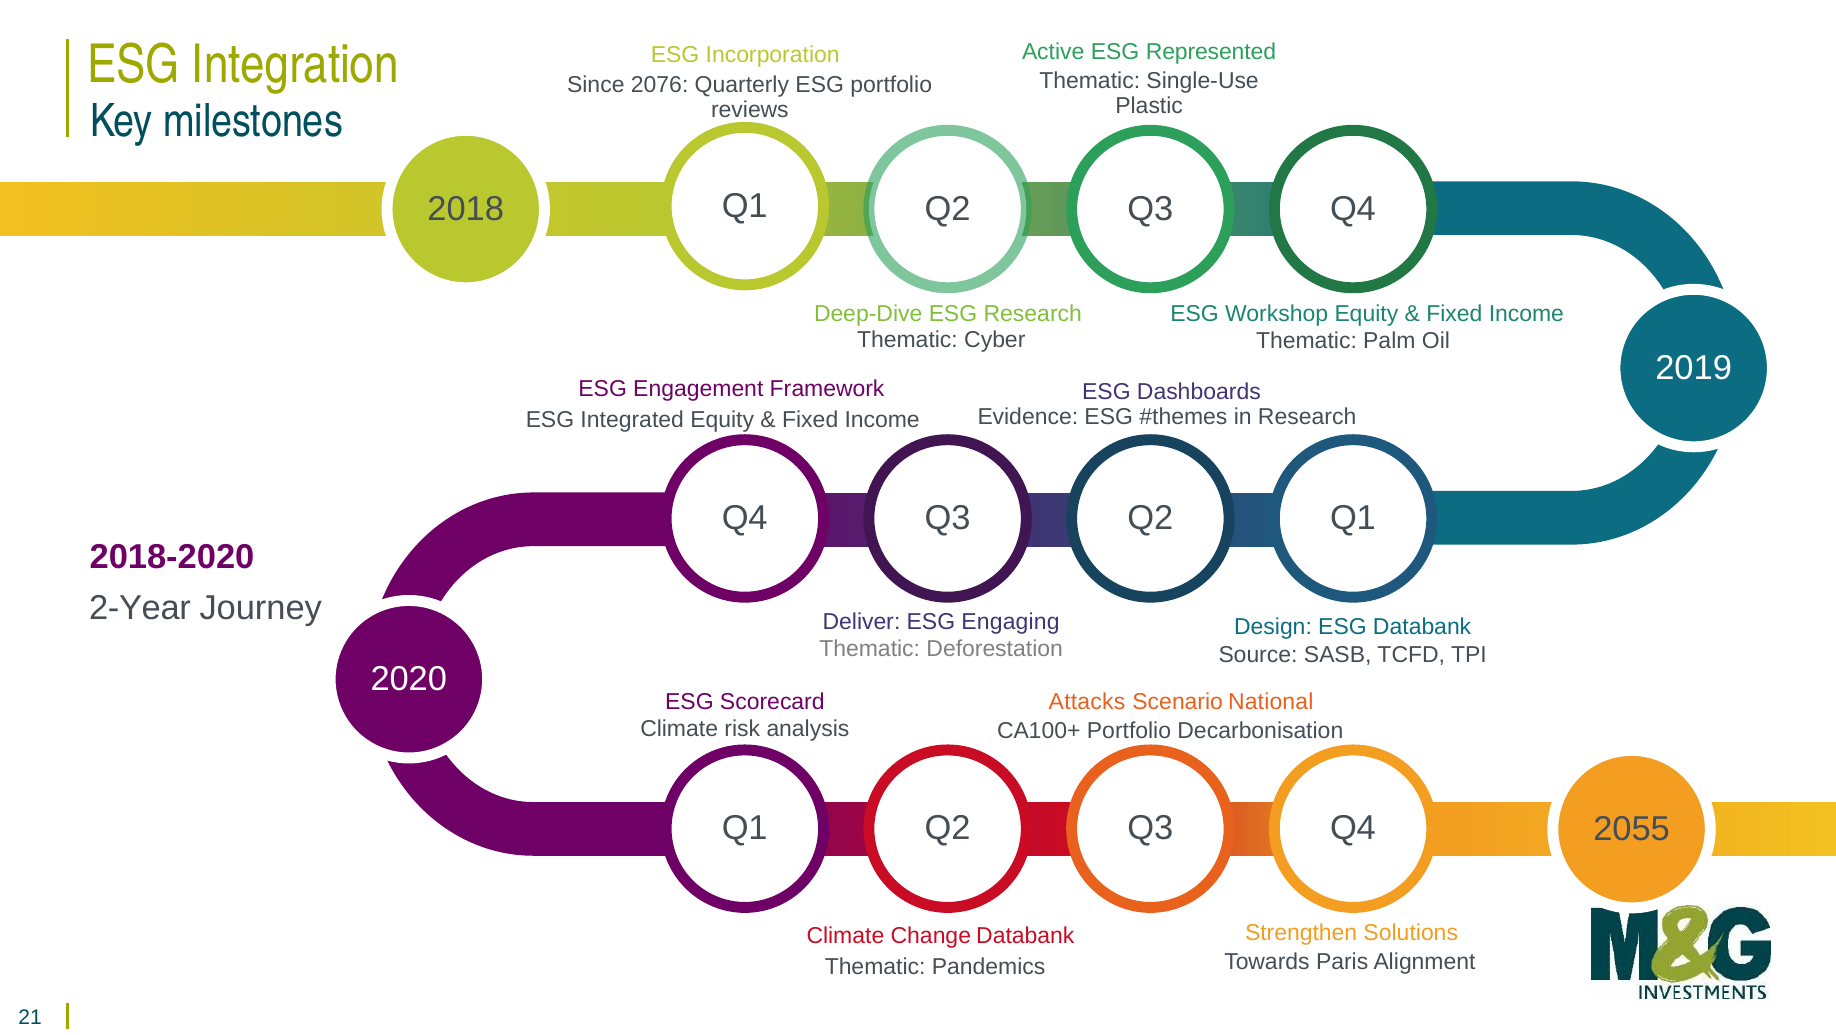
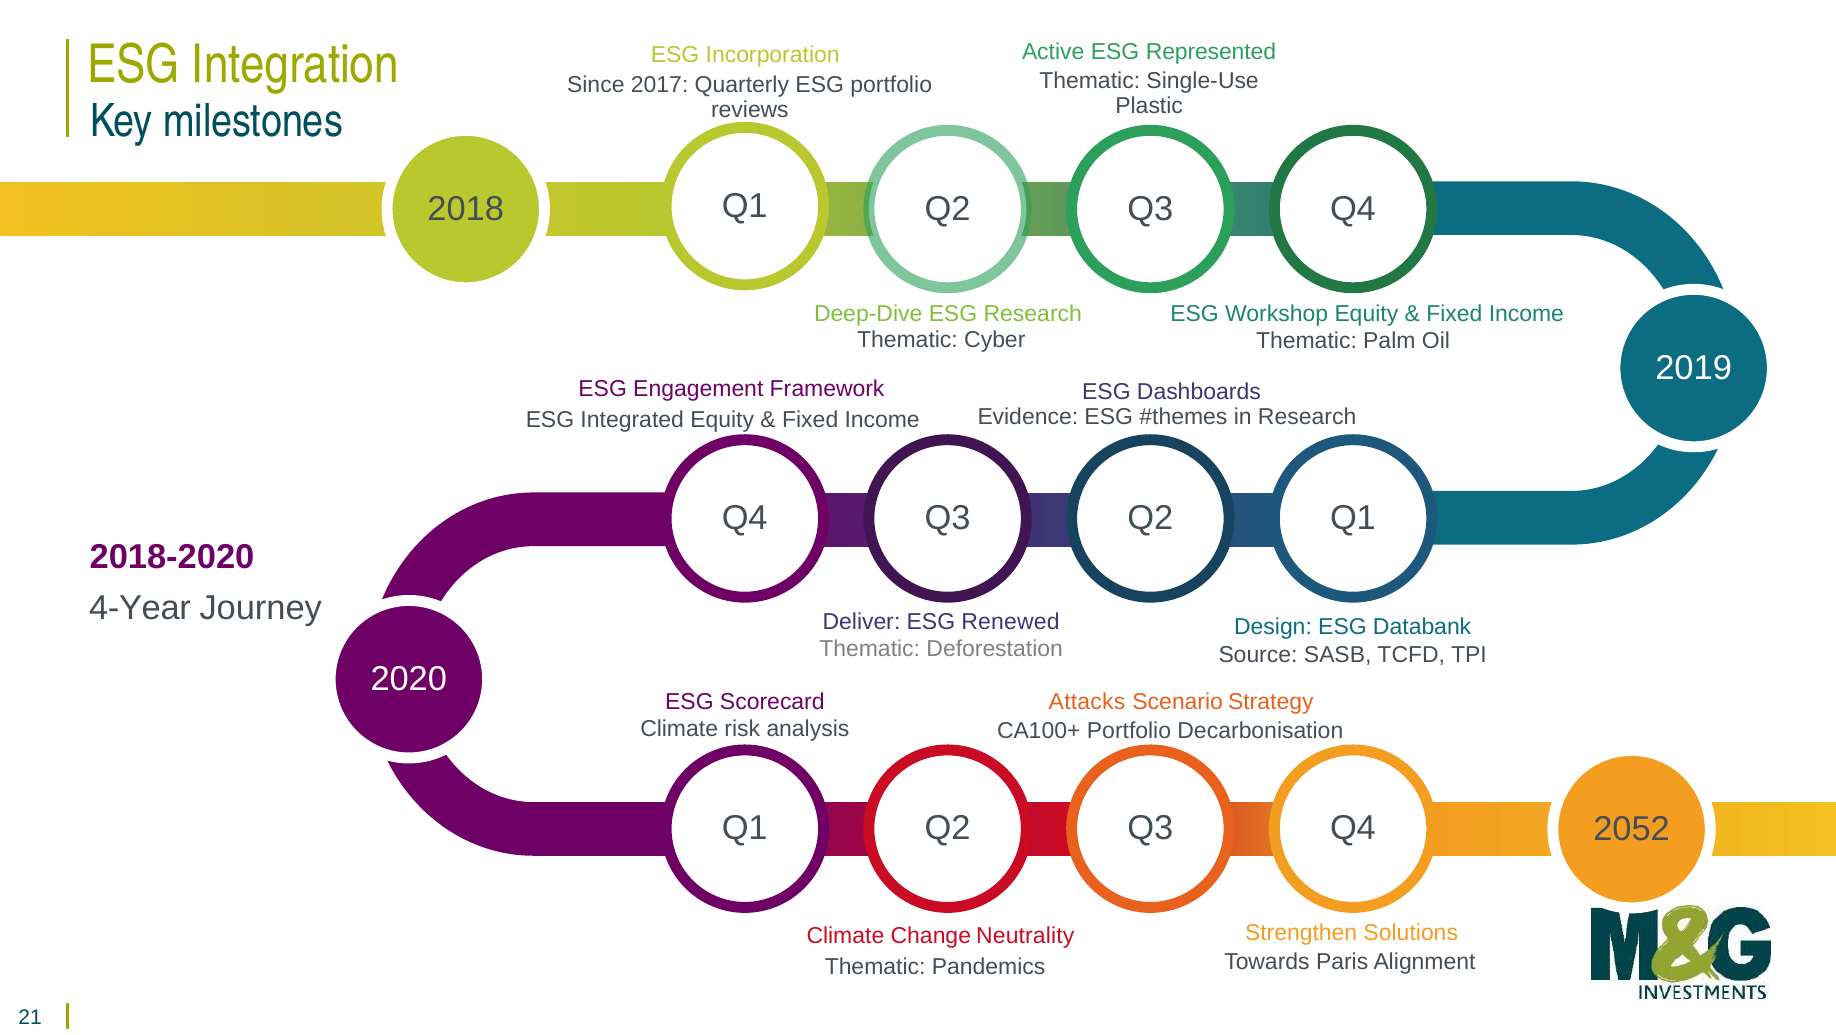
2076: 2076 -> 2017
2-Year: 2-Year -> 4-Year
Engaging: Engaging -> Renewed
National: National -> Strategy
2055: 2055 -> 2052
Change Databank: Databank -> Neutrality
